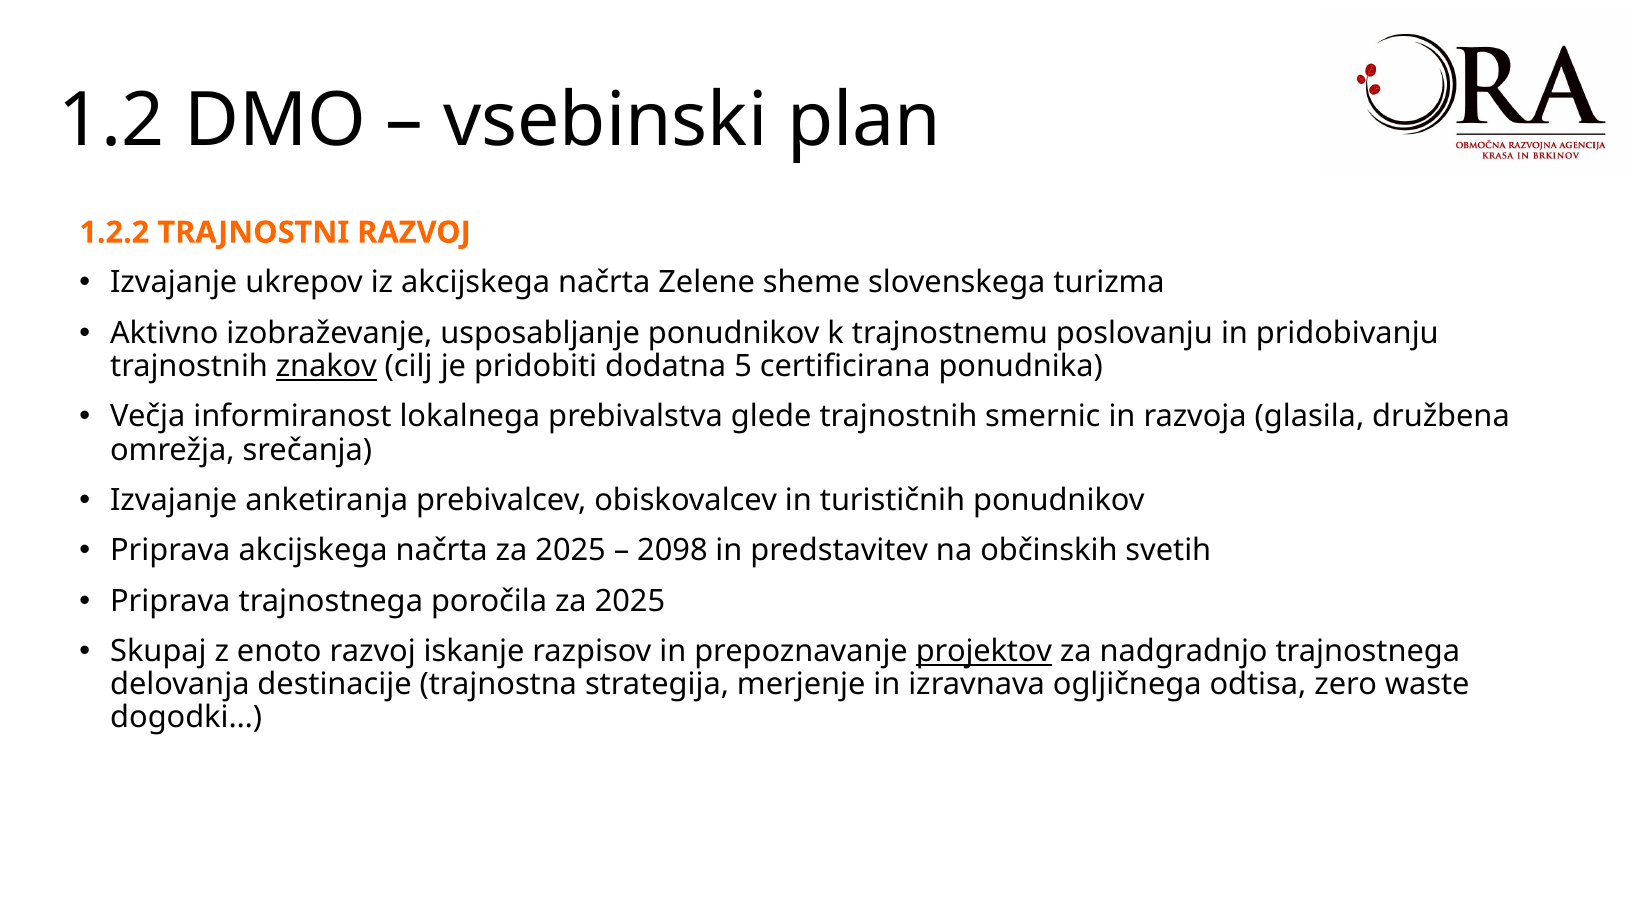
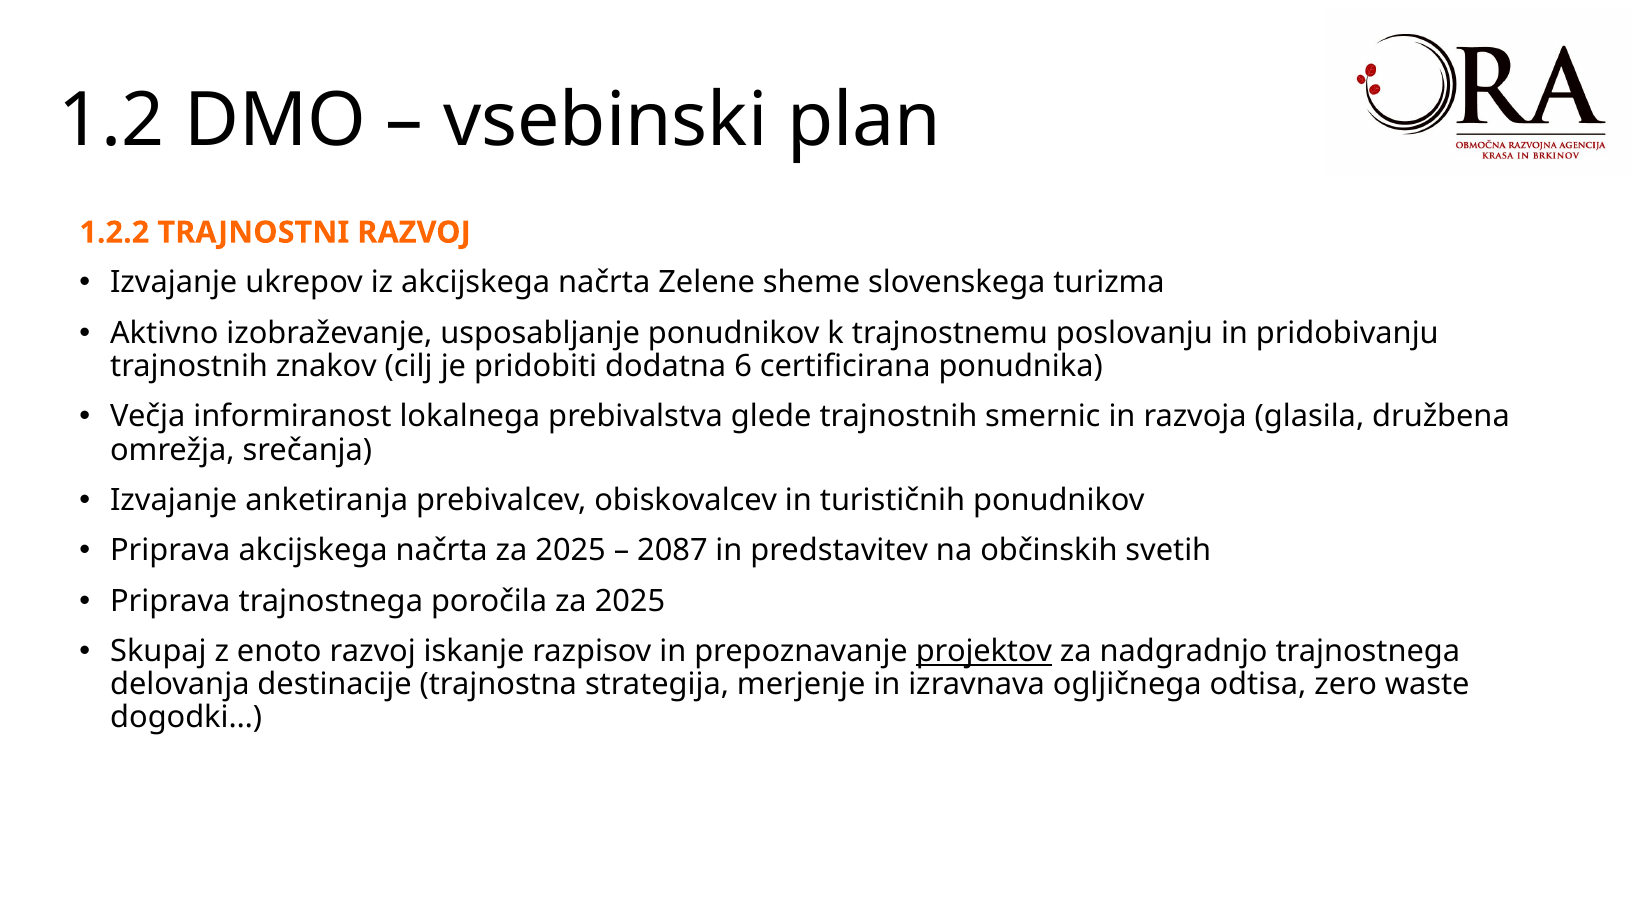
znakov underline: present -> none
5: 5 -> 6
2098: 2098 -> 2087
